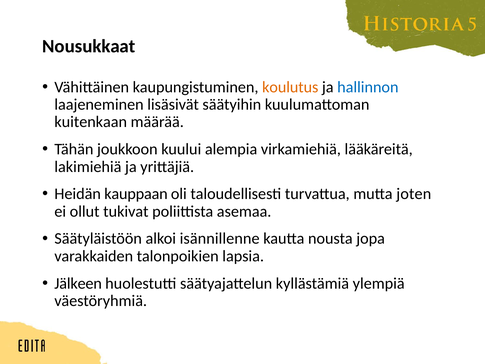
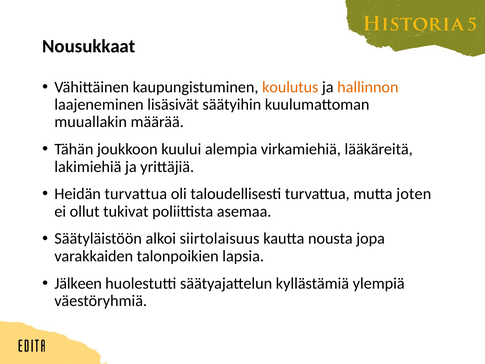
hallinnon colour: blue -> orange
kuitenkaan: kuitenkaan -> muuallakin
Heidän kauppaan: kauppaan -> turvattua
isännillenne: isännillenne -> siirtolaisuus
